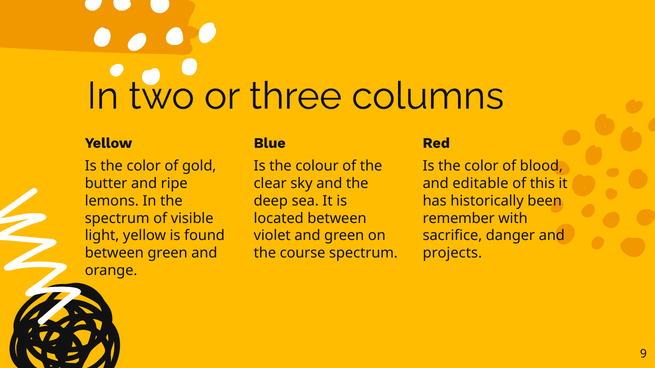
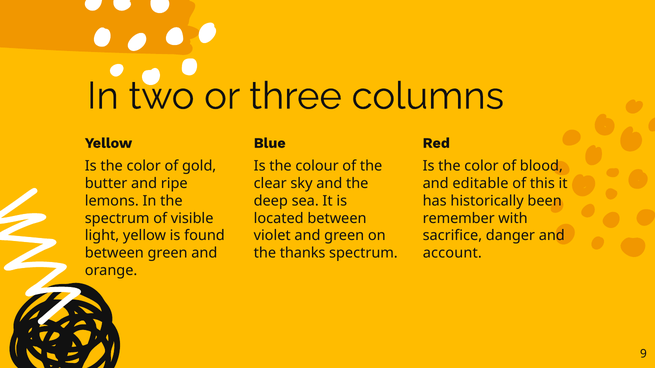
course: course -> thanks
projects: projects -> account
